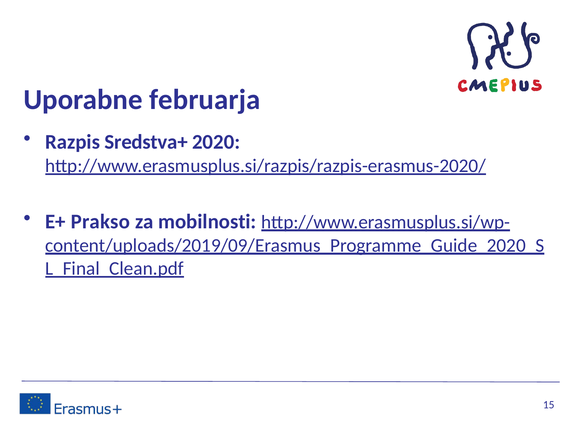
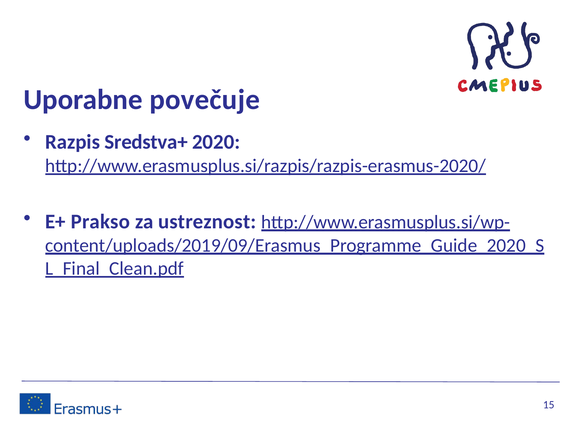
februarja: februarja -> povečuje
mobilnosti: mobilnosti -> ustreznost
